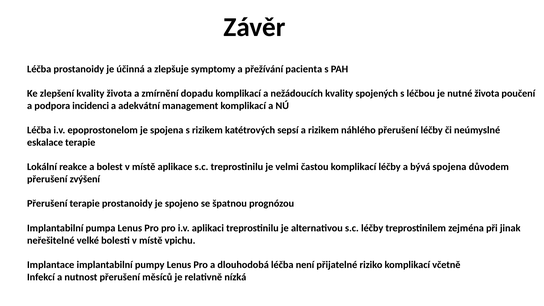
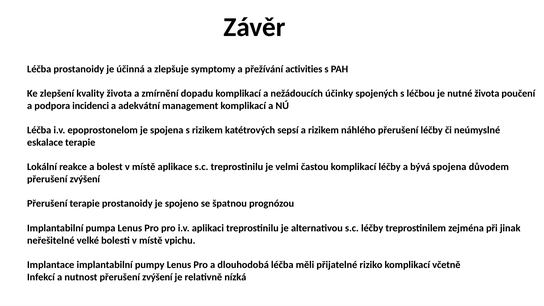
pacienta: pacienta -> activities
nežádoucích kvality: kvality -> účinky
není: není -> měli
nutnost přerušení měsíců: měsíců -> zvýšení
